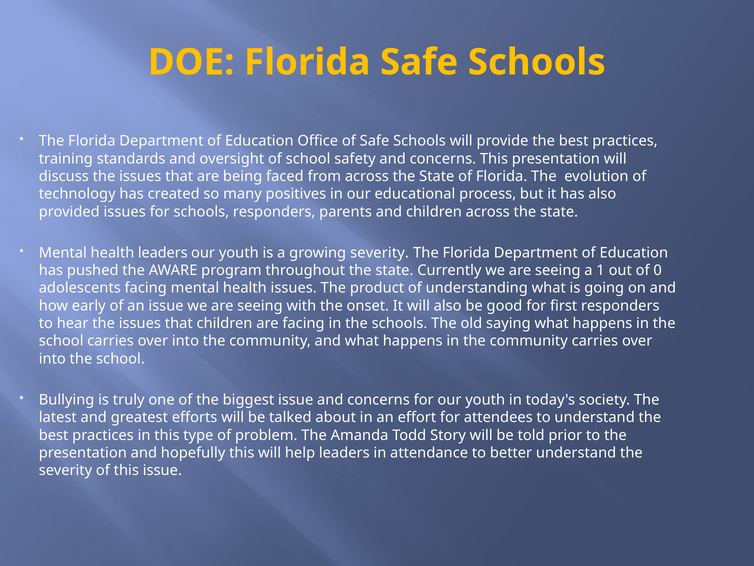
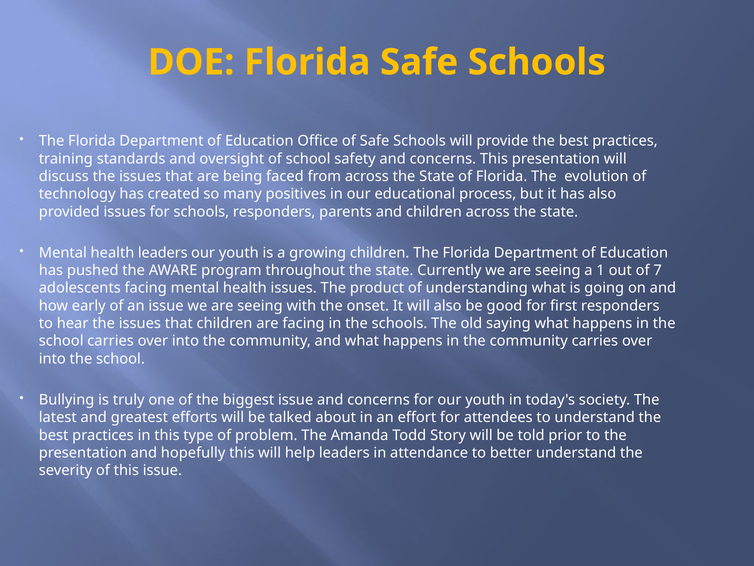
growing severity: severity -> children
0: 0 -> 7
